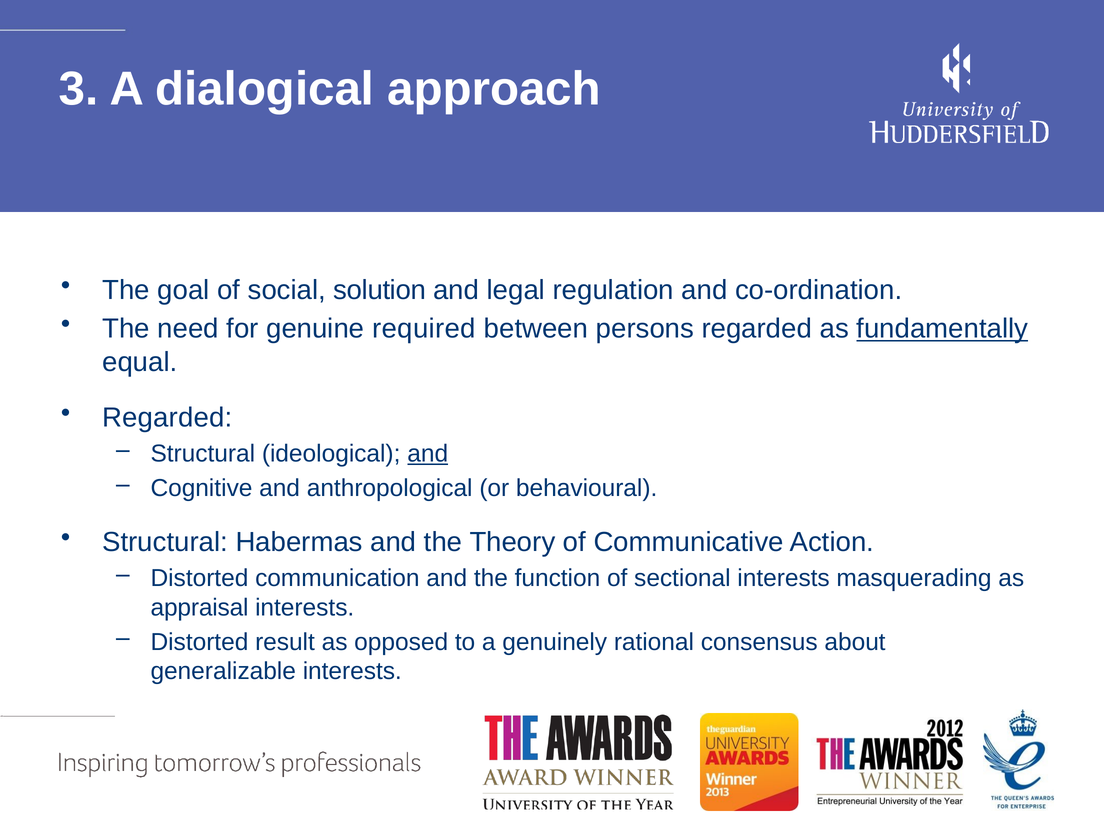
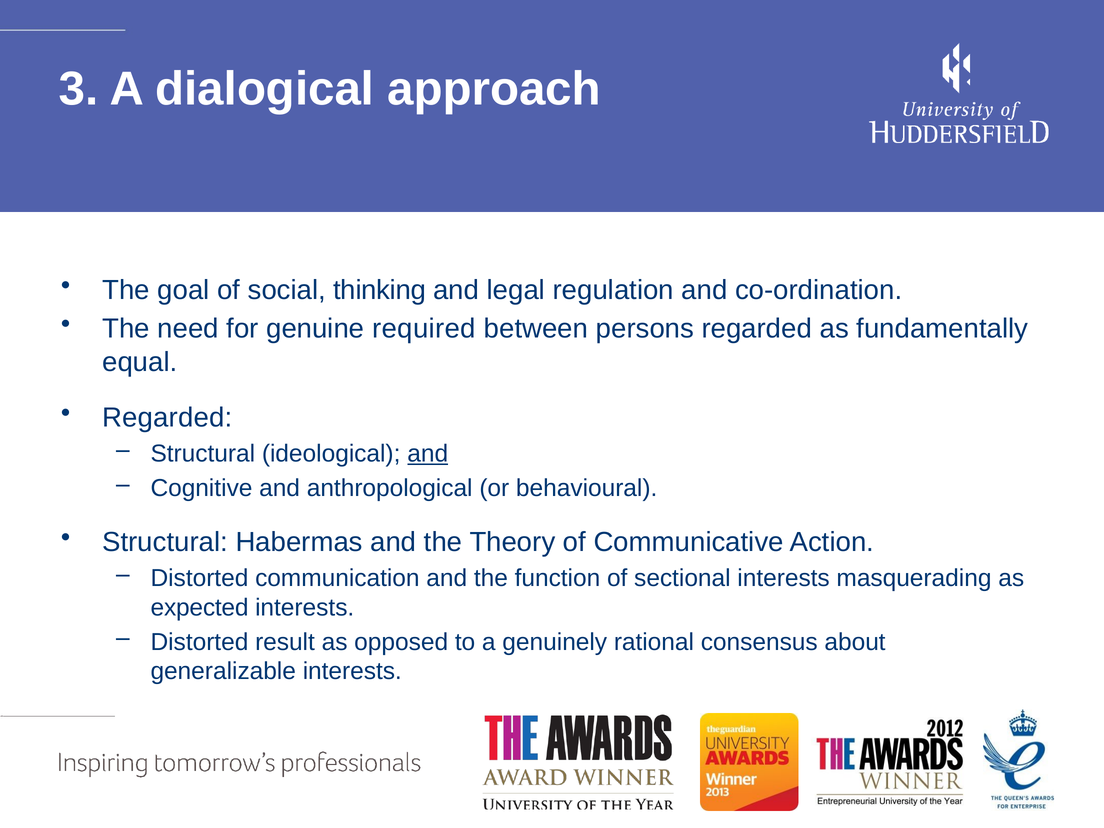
solution: solution -> thinking
fundamentally underline: present -> none
appraisal: appraisal -> expected
